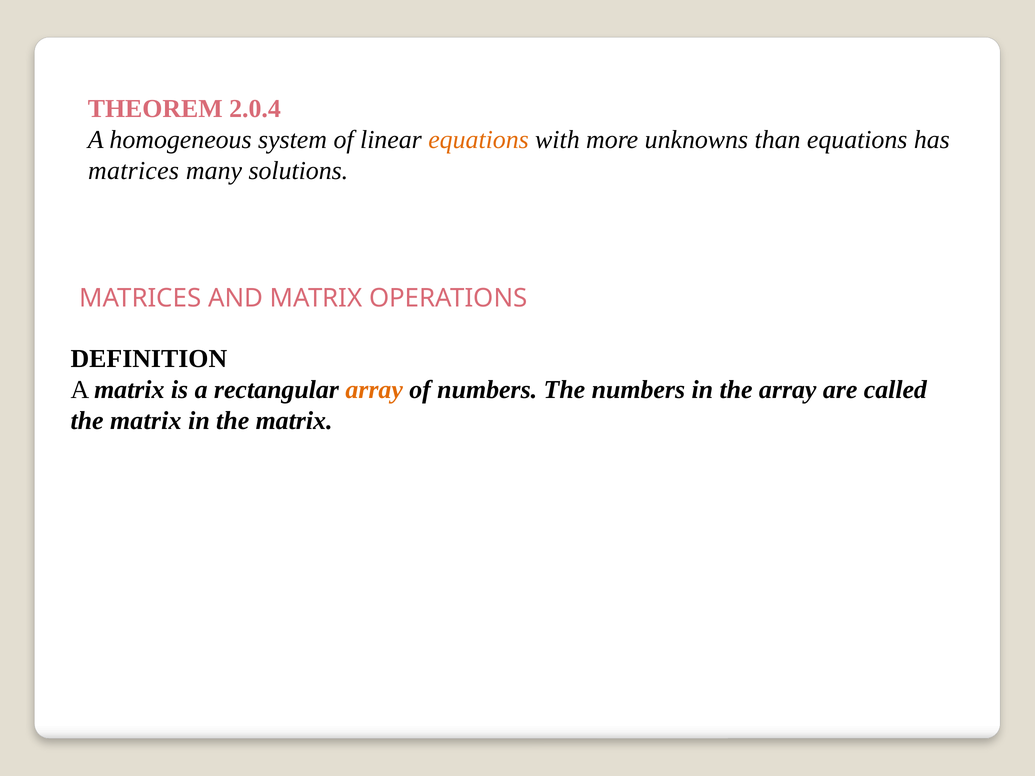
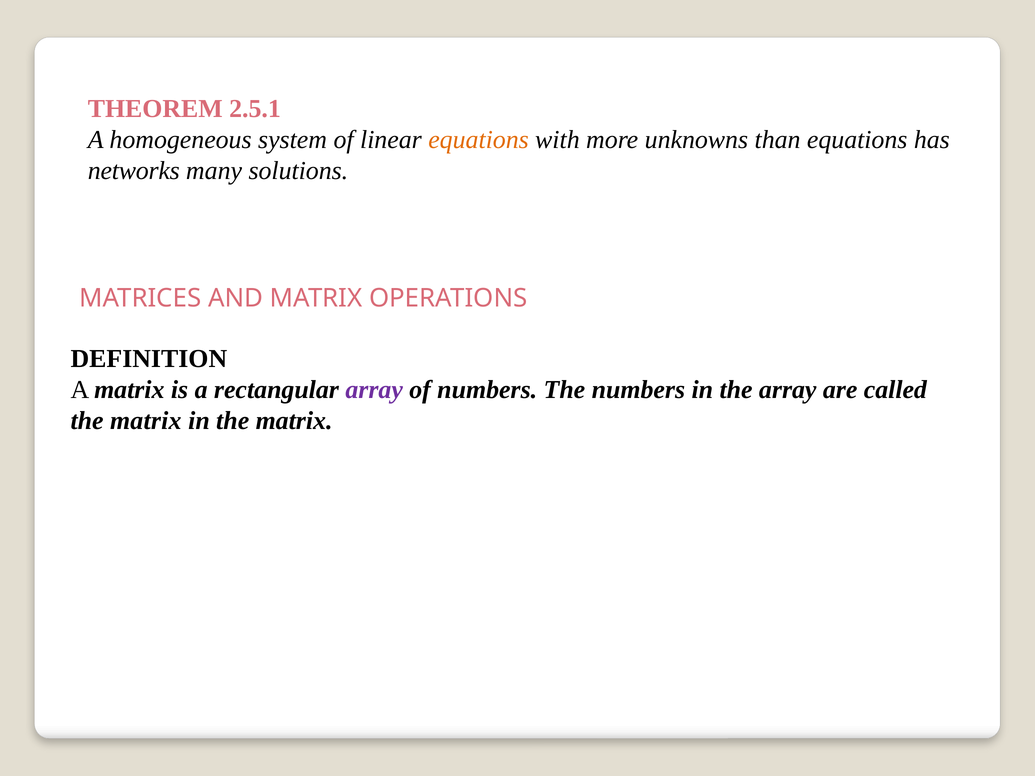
2.0.4: 2.0.4 -> 2.5.1
matrices at (134, 171): matrices -> networks
array at (374, 390) colour: orange -> purple
